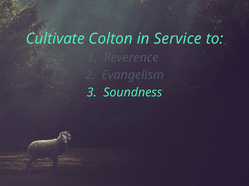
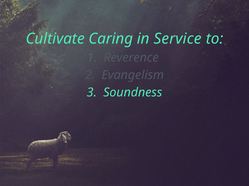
Colton: Colton -> Caring
